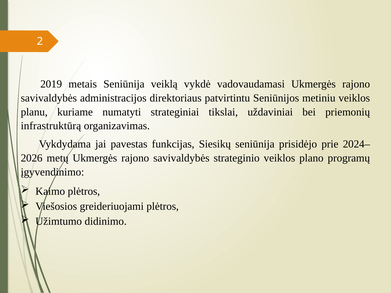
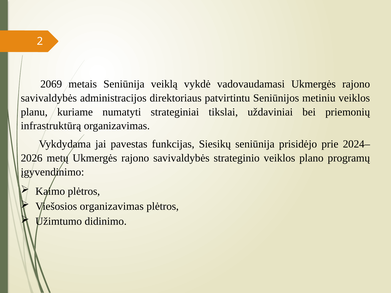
2019: 2019 -> 2069
Viešosios greideriuojami: greideriuojami -> organizavimas
